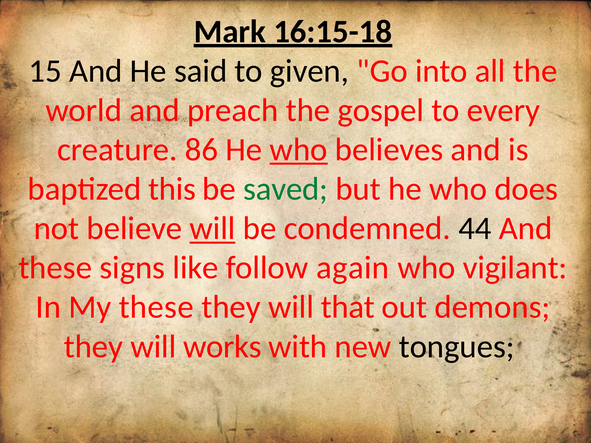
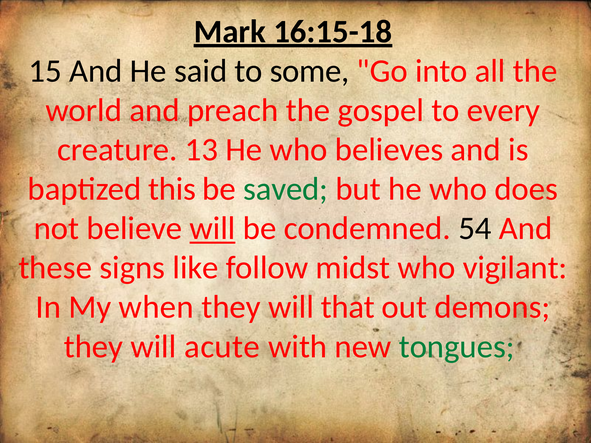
given: given -> some
86: 86 -> 13
who at (299, 150) underline: present -> none
44: 44 -> 54
again: again -> midst
My these: these -> when
works: works -> acute
tongues colour: black -> green
